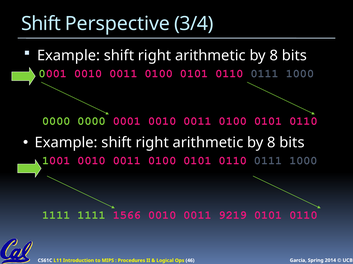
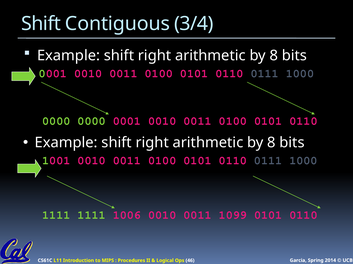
Perspective: Perspective -> Contiguous
1566: 1566 -> 1006
9219: 9219 -> 1099
